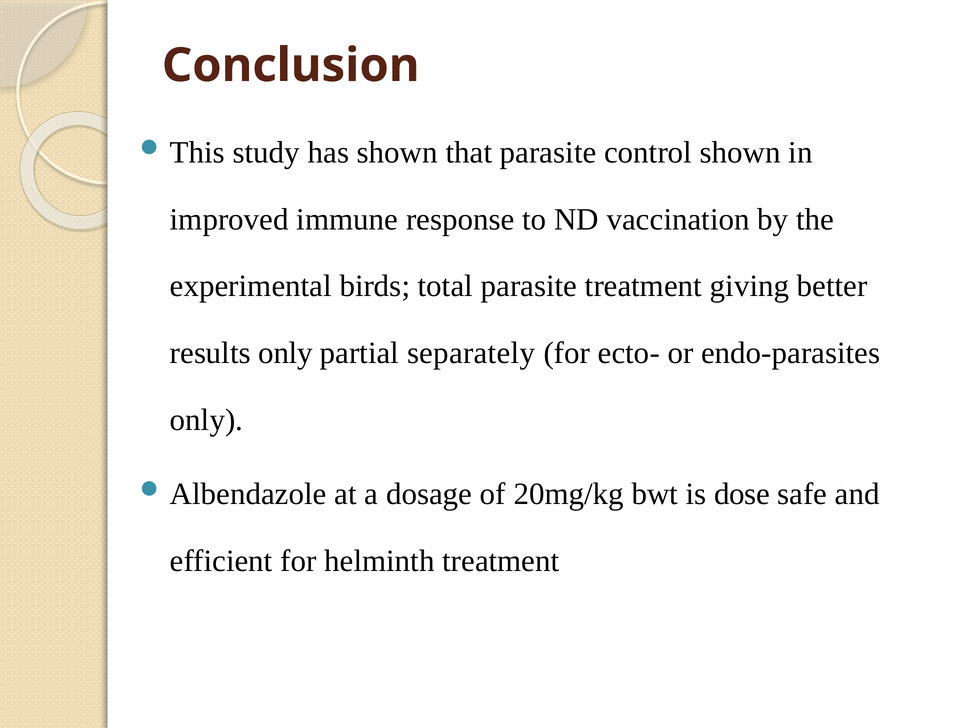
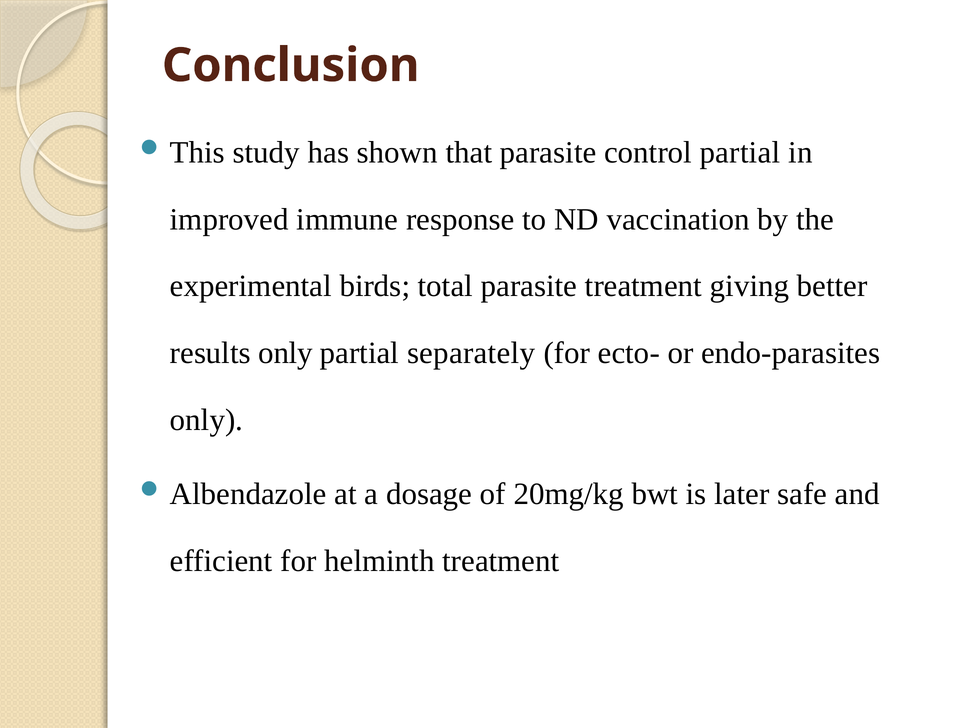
control shown: shown -> partial
dose: dose -> later
